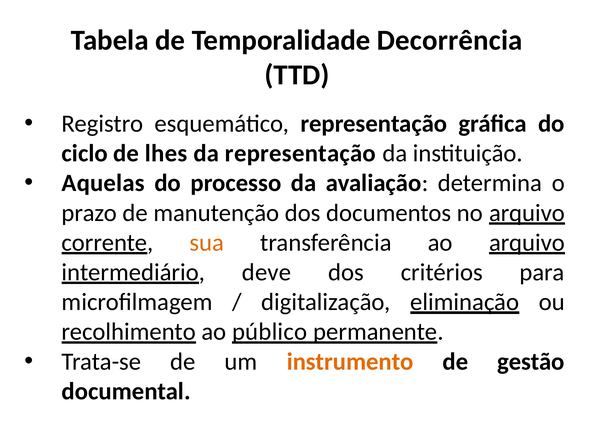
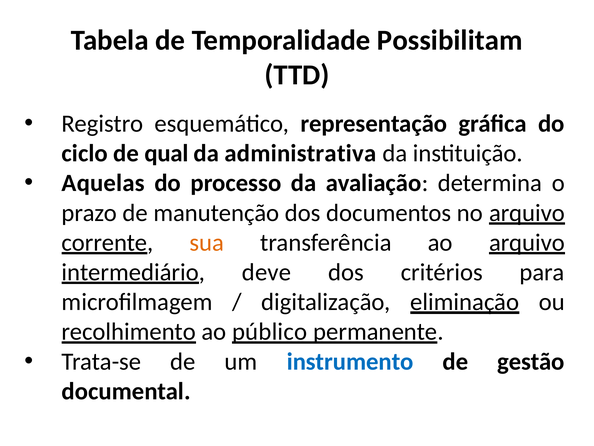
Decorrência: Decorrência -> Possibilitam
lhes: lhes -> qual
da representação: representação -> administrativa
instrumento colour: orange -> blue
